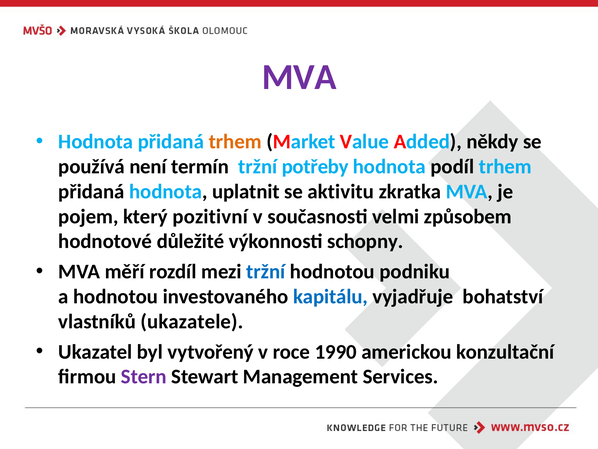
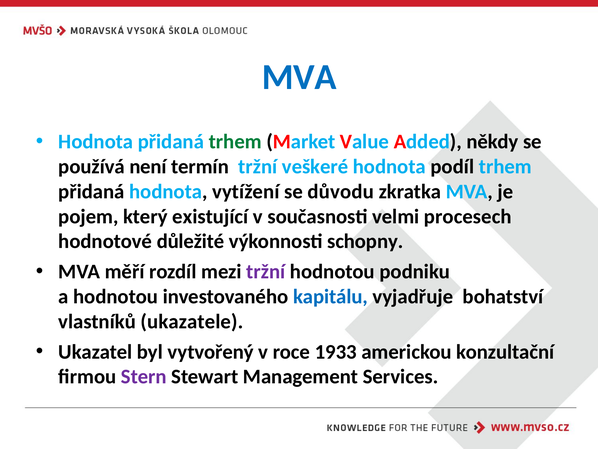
MVA at (299, 77) colour: purple -> blue
trhem at (235, 142) colour: orange -> green
potřeby: potřeby -> veškeré
uplatnit: uplatnit -> vytížení
aktivitu: aktivitu -> důvodu
pozitivní: pozitivní -> existující
způsobem: způsobem -> procesech
tržní at (266, 271) colour: blue -> purple
1990: 1990 -> 1933
